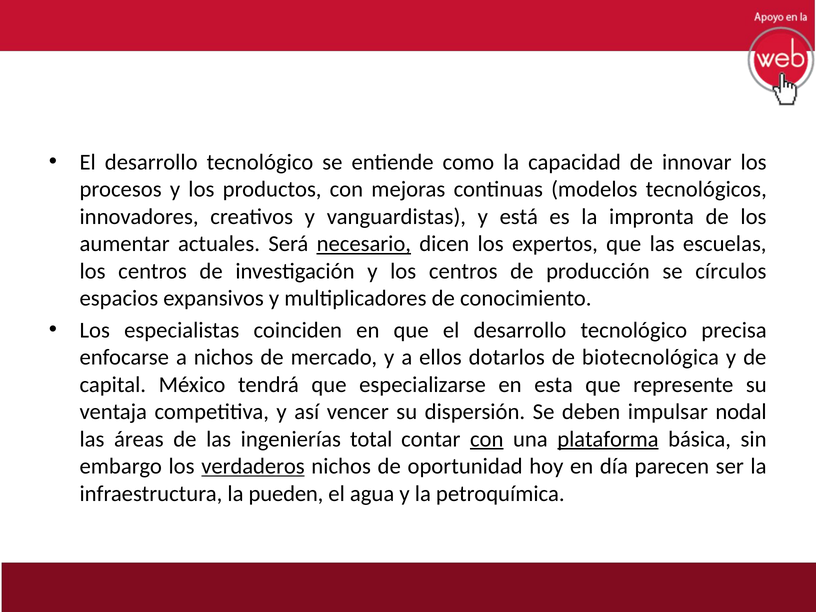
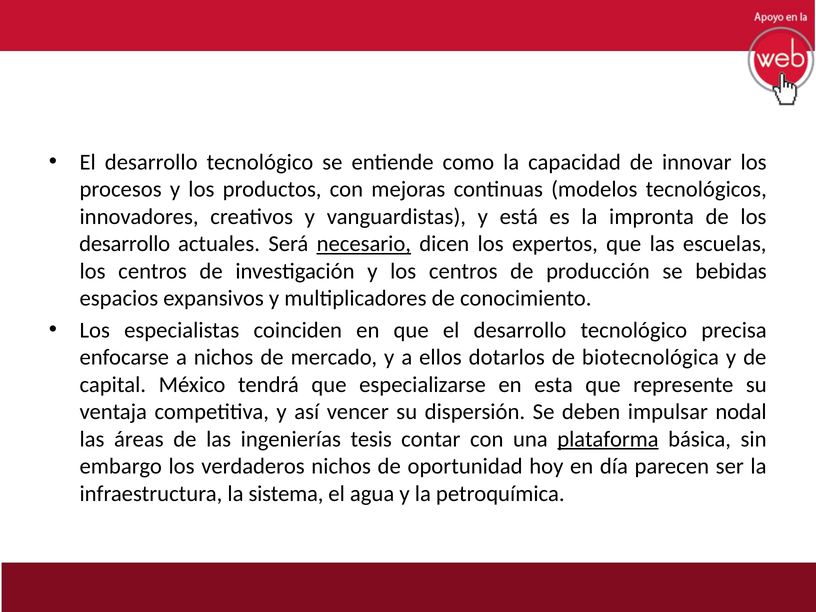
aumentar at (125, 244): aumentar -> desarrollo
círculos: círculos -> bebidas
total: total -> tesis
con at (487, 439) underline: present -> none
verdaderos underline: present -> none
pueden: pueden -> sistema
